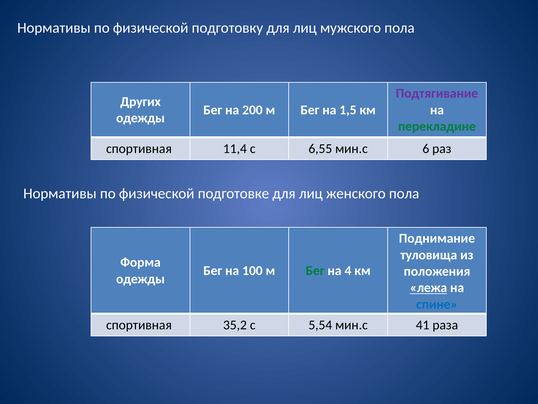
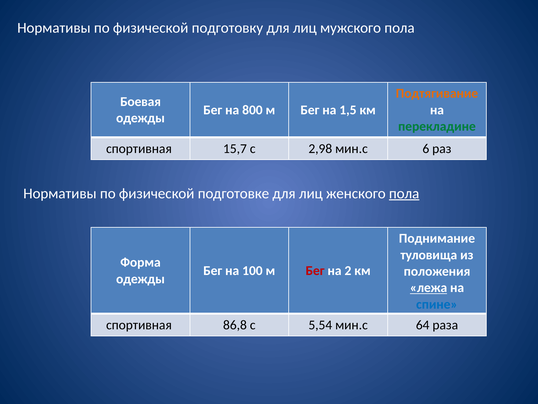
Подтягивание colour: purple -> orange
Других: Других -> Боевая
200: 200 -> 800
11,4: 11,4 -> 15,7
6,55: 6,55 -> 2,98
пола at (404, 193) underline: none -> present
Бег at (315, 270) colour: green -> red
4: 4 -> 2
35,2: 35,2 -> 86,8
41: 41 -> 64
